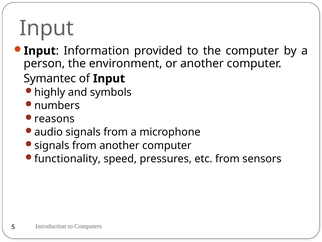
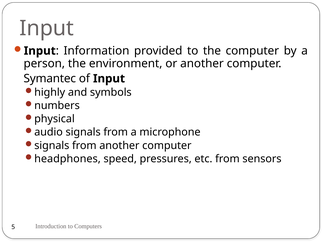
reasons: reasons -> physical
functionality: functionality -> headphones
